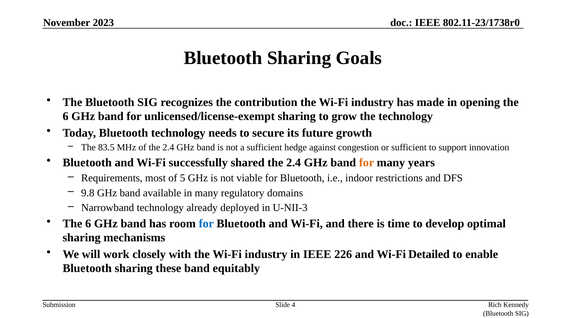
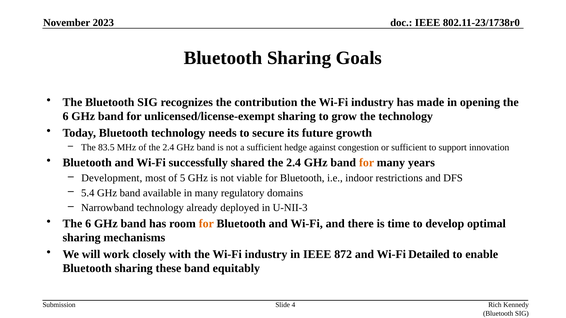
Requirements: Requirements -> Development
9.8: 9.8 -> 5.4
for at (206, 224) colour: blue -> orange
226: 226 -> 872
